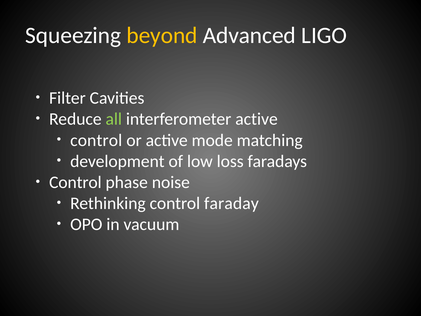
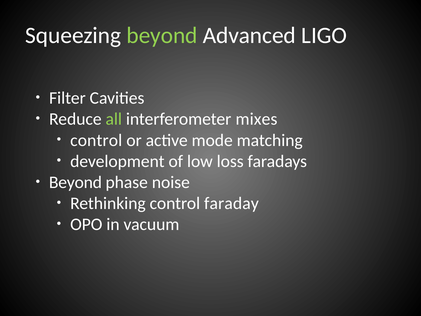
beyond at (162, 35) colour: yellow -> light green
interferometer active: active -> mixes
Control at (75, 182): Control -> Beyond
